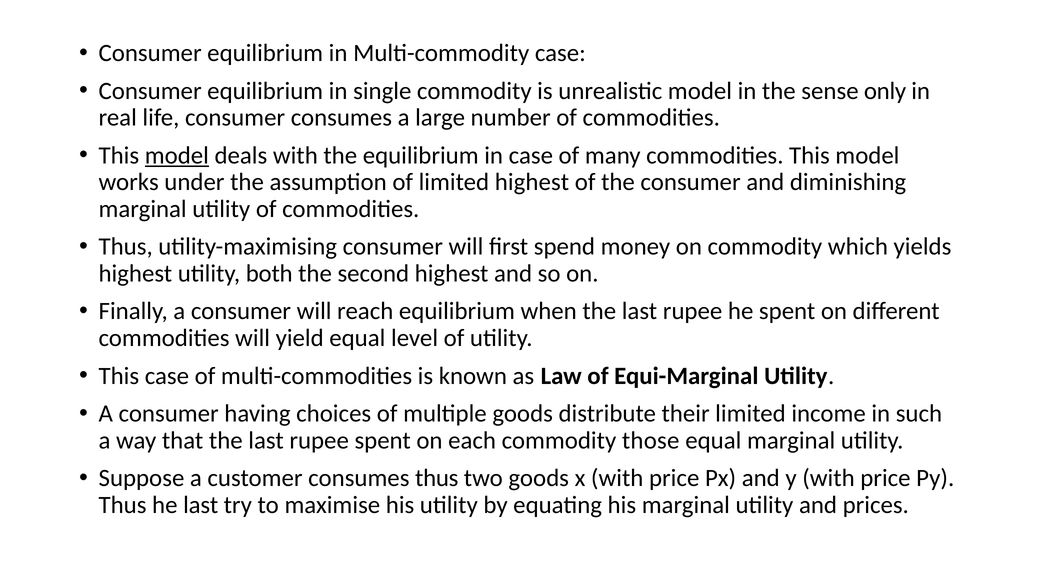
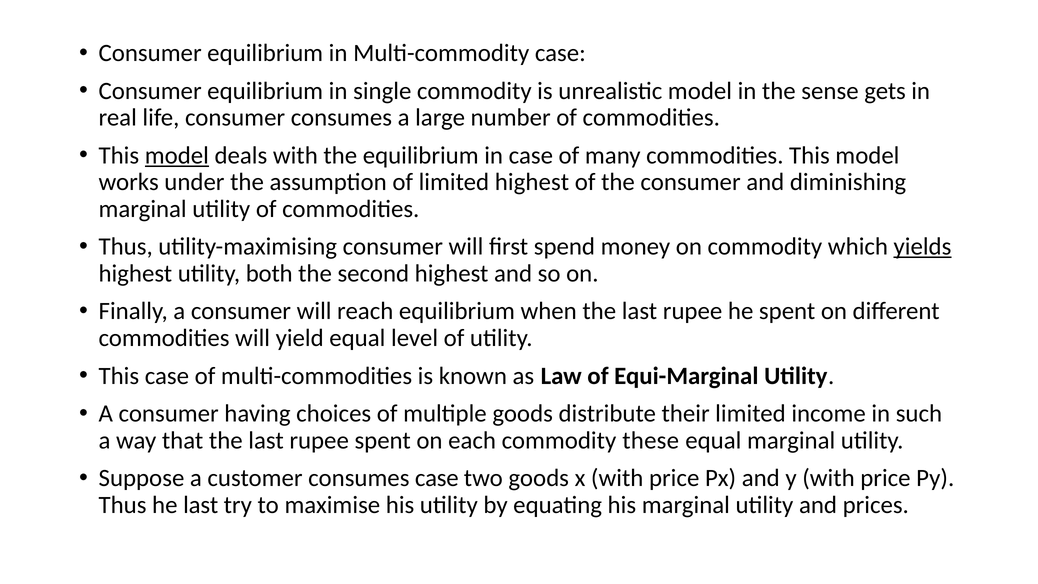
only: only -> gets
yields underline: none -> present
those: those -> these
consumes thus: thus -> case
